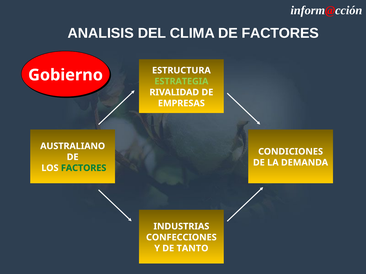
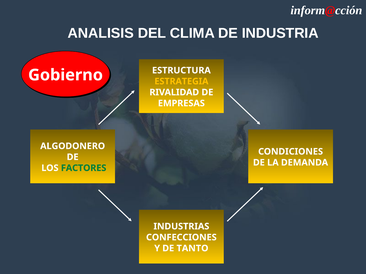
DE FACTORES: FACTORES -> INDUSTRIA
ESTRATEGIA colour: light green -> yellow
AUSTRALIANO: AUSTRALIANO -> ALGODONERO
